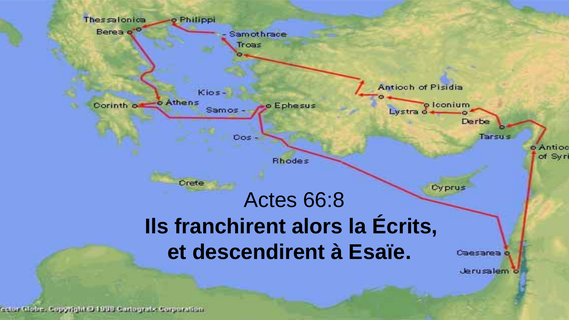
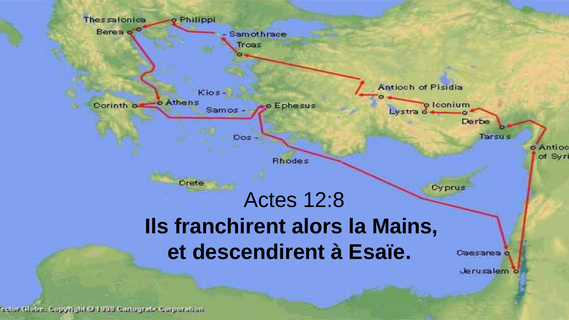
66:8: 66:8 -> 12:8
Écrits: Écrits -> Mains
